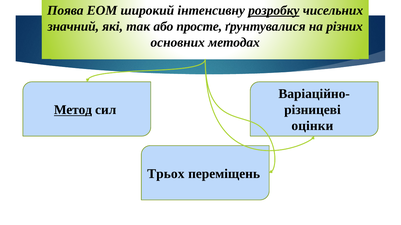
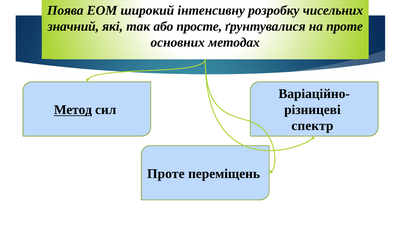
розробку underline: present -> none
на різних: різних -> проте
оцінки: оцінки -> спектр
Трьох at (166, 174): Трьох -> Проте
